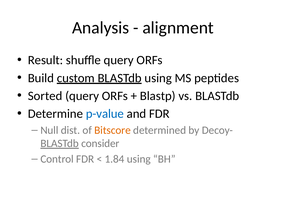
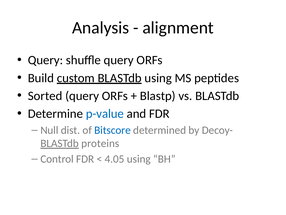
Result at (46, 60): Result -> Query
Bitscore colour: orange -> blue
consider: consider -> proteins
1.84: 1.84 -> 4.05
